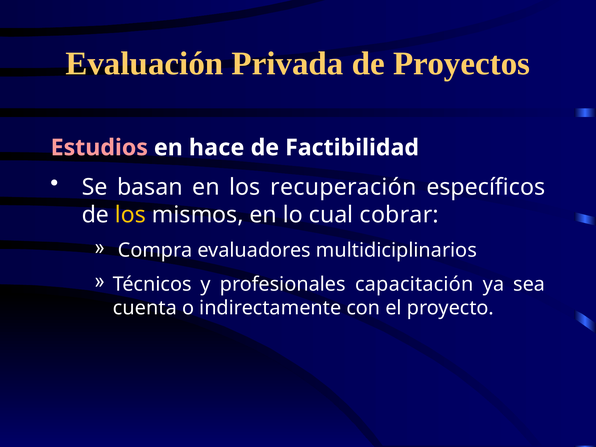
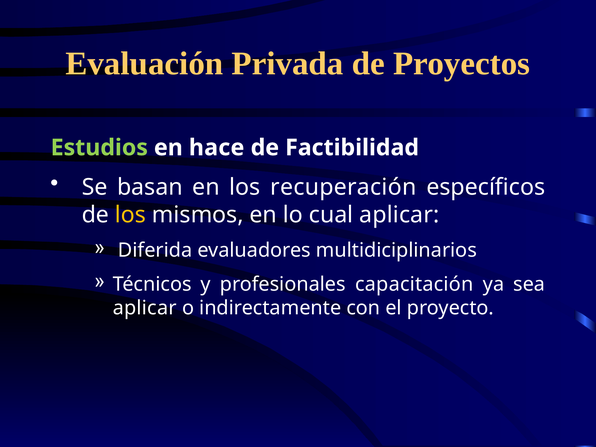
Estudios colour: pink -> light green
cual cobrar: cobrar -> aplicar
Compra: Compra -> Diferida
cuenta at (145, 308): cuenta -> aplicar
